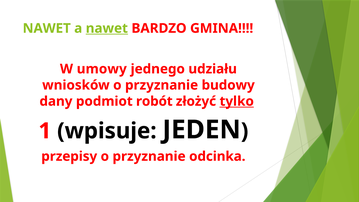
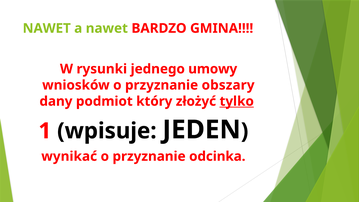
nawet at (107, 28) underline: present -> none
umowy: umowy -> rysunki
udziału: udziału -> umowy
budowy: budowy -> obszary
robót: robót -> który
przepisy: przepisy -> wynikać
